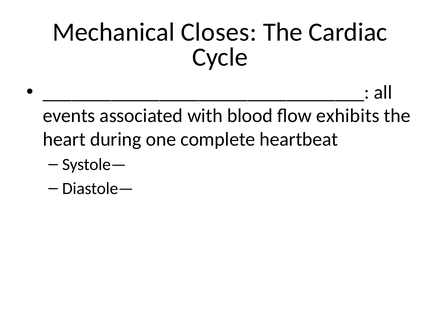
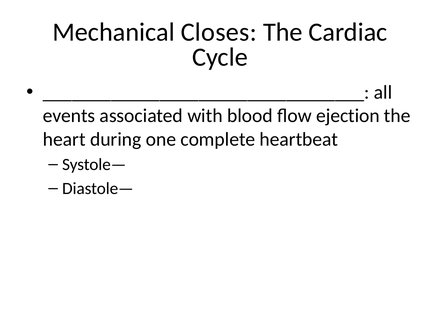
exhibits: exhibits -> ejection
